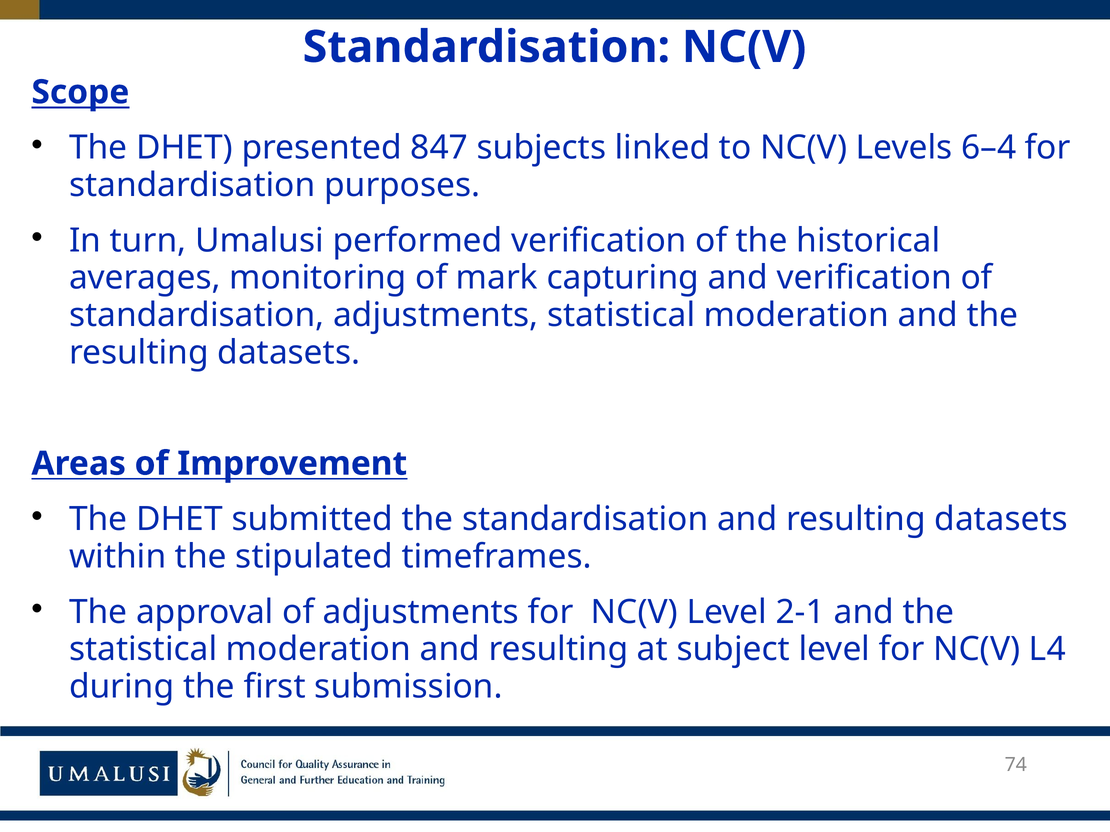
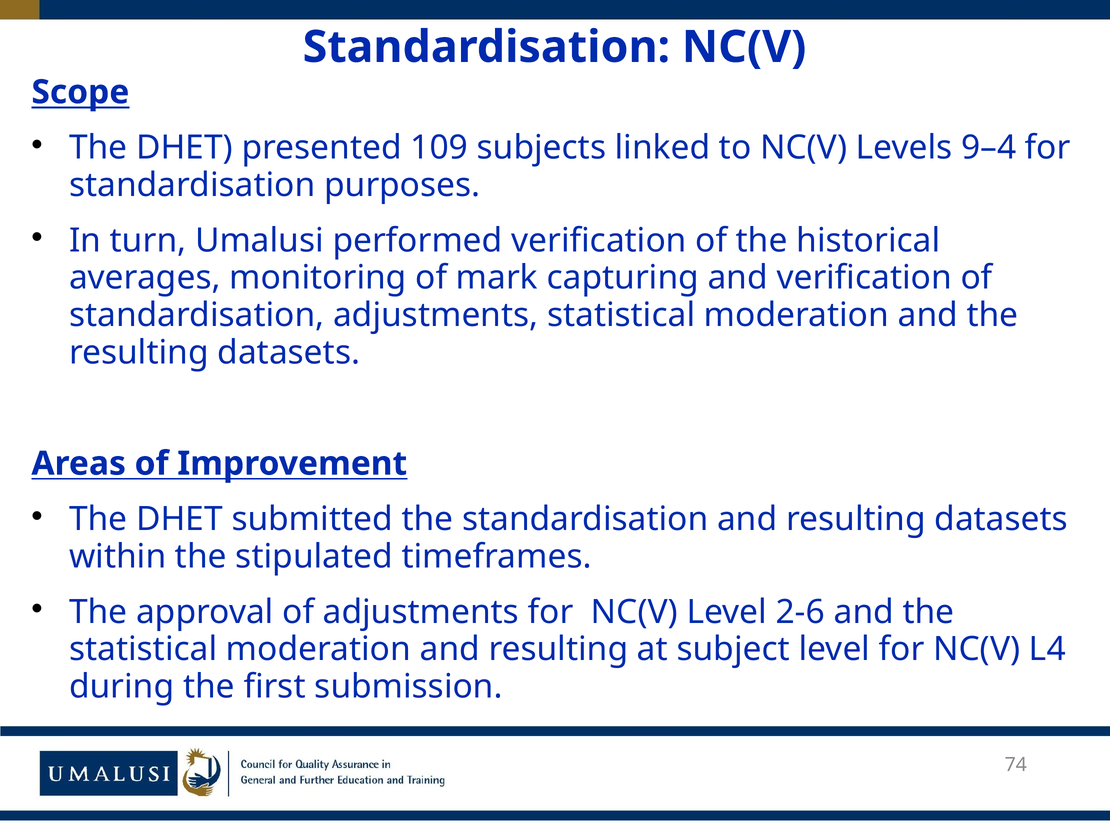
847: 847 -> 109
6–4: 6–4 -> 9–4
2-1: 2-1 -> 2-6
